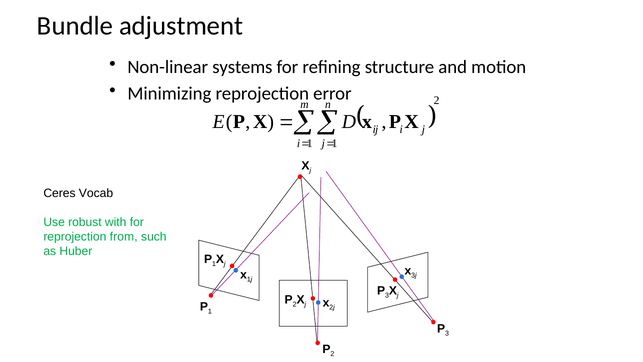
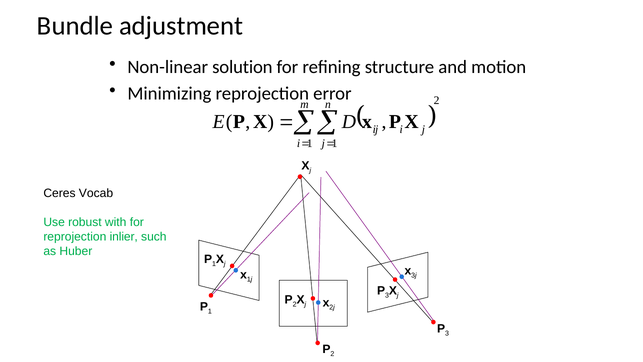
systems: systems -> solution
from: from -> inlier
